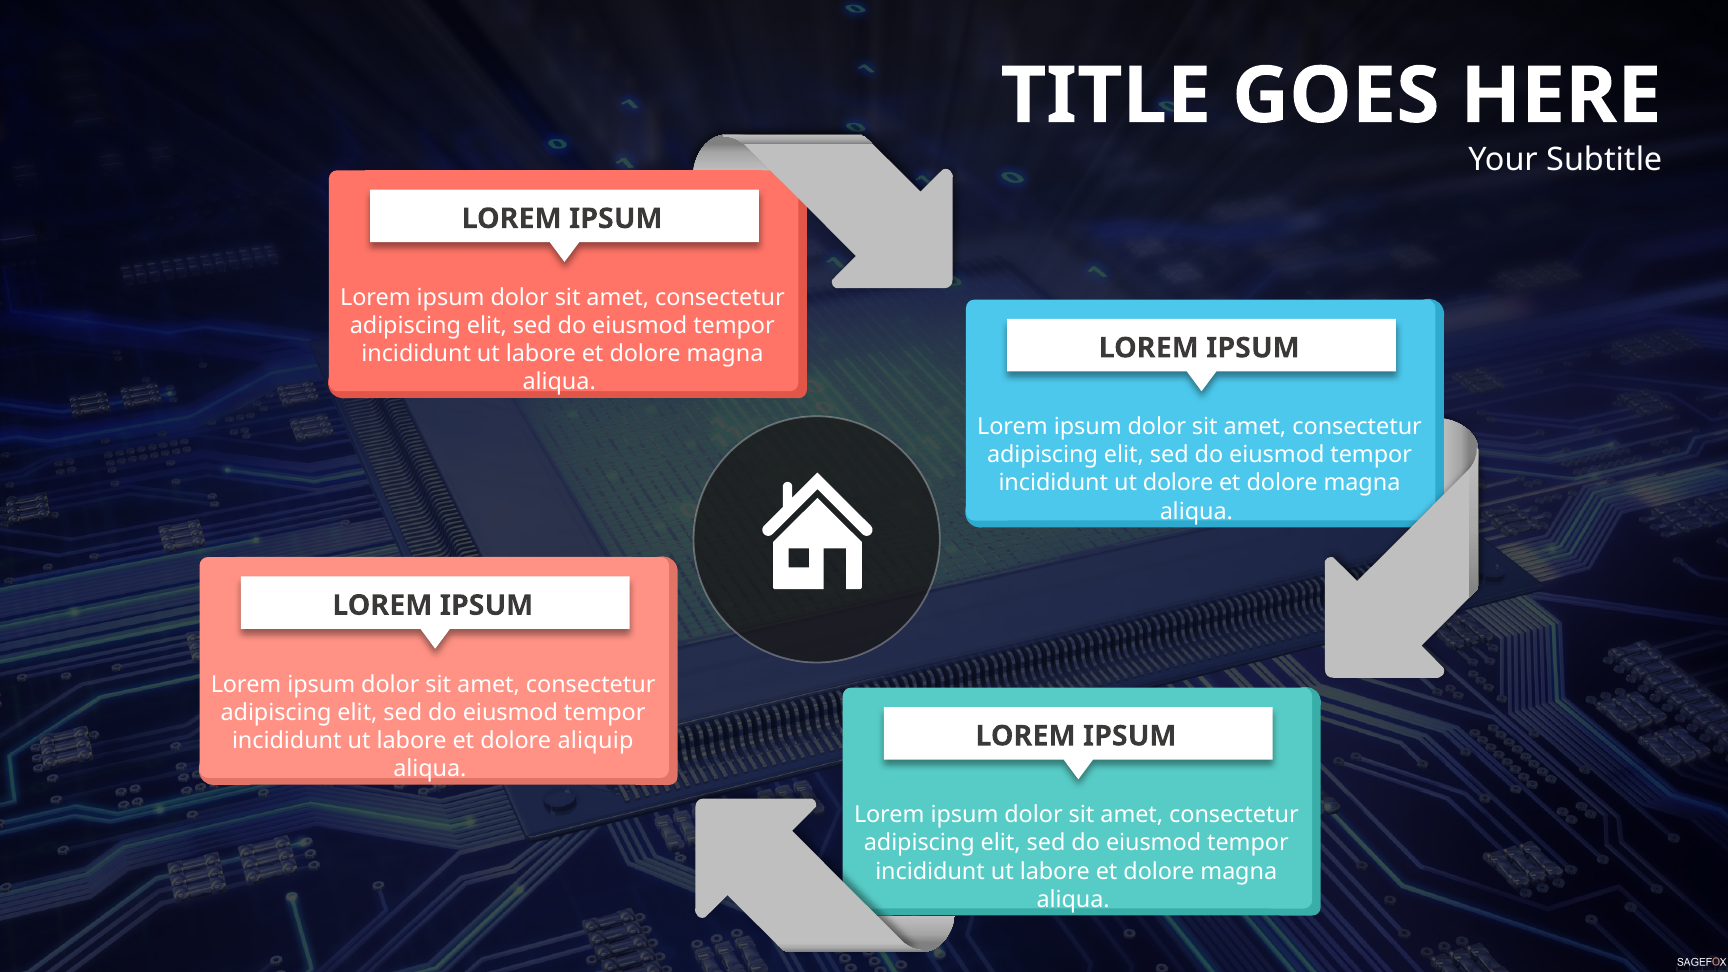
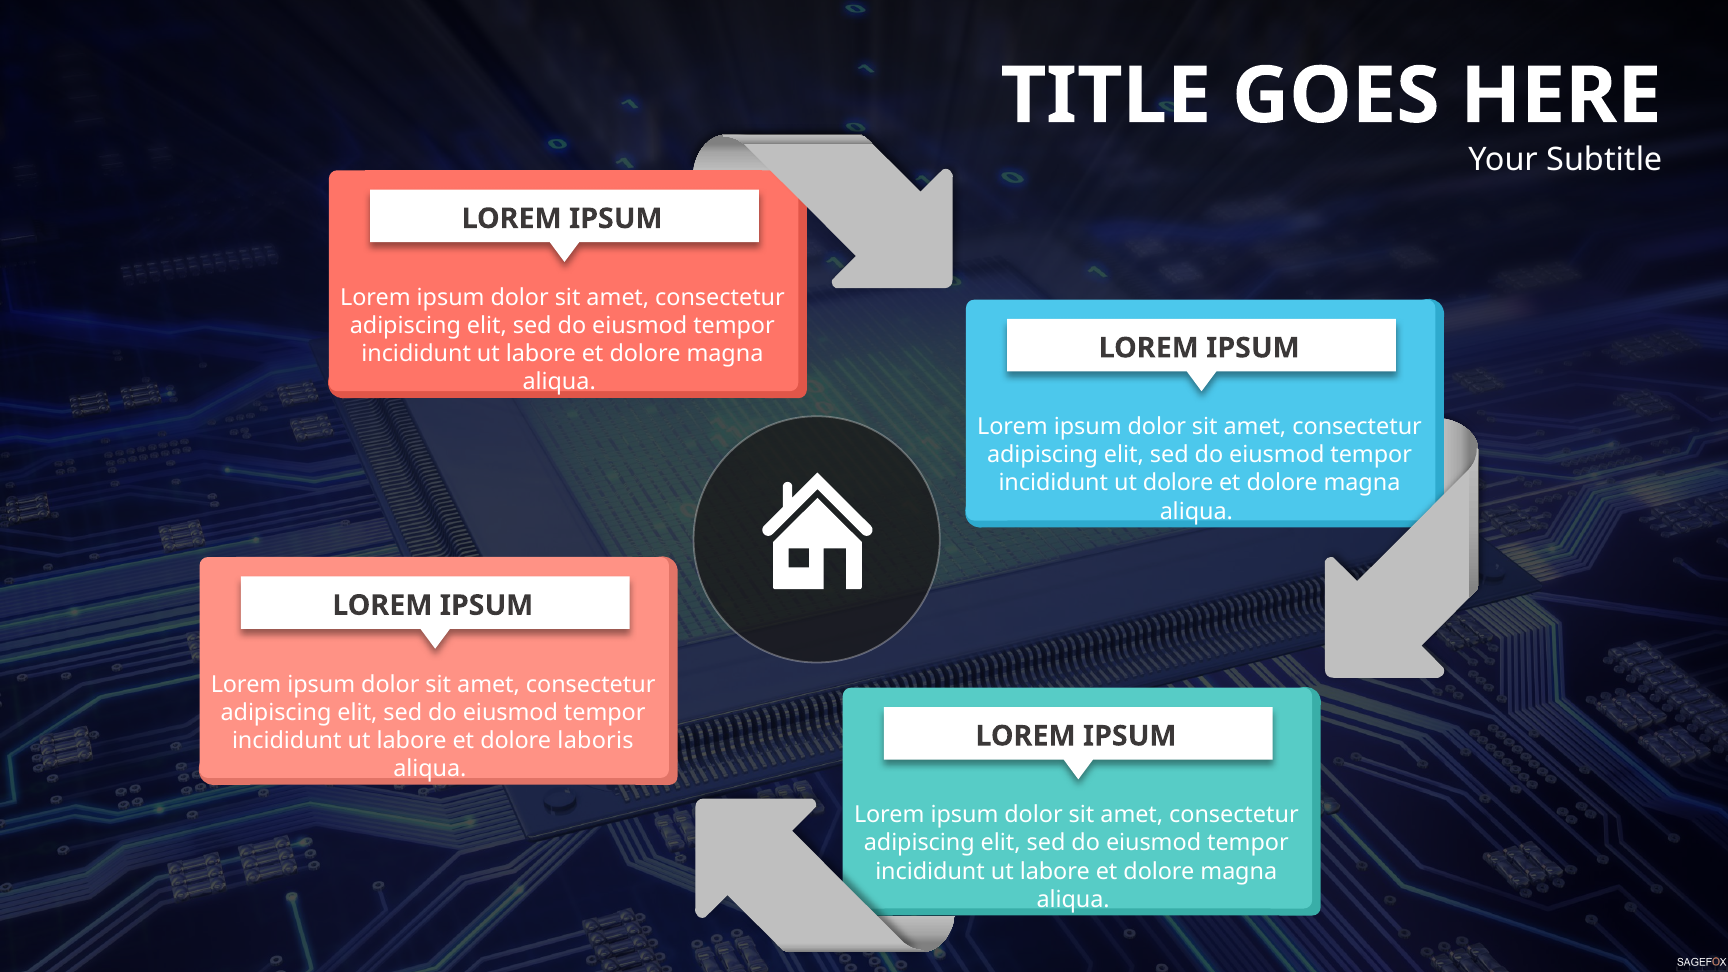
aliquip: aliquip -> laboris
